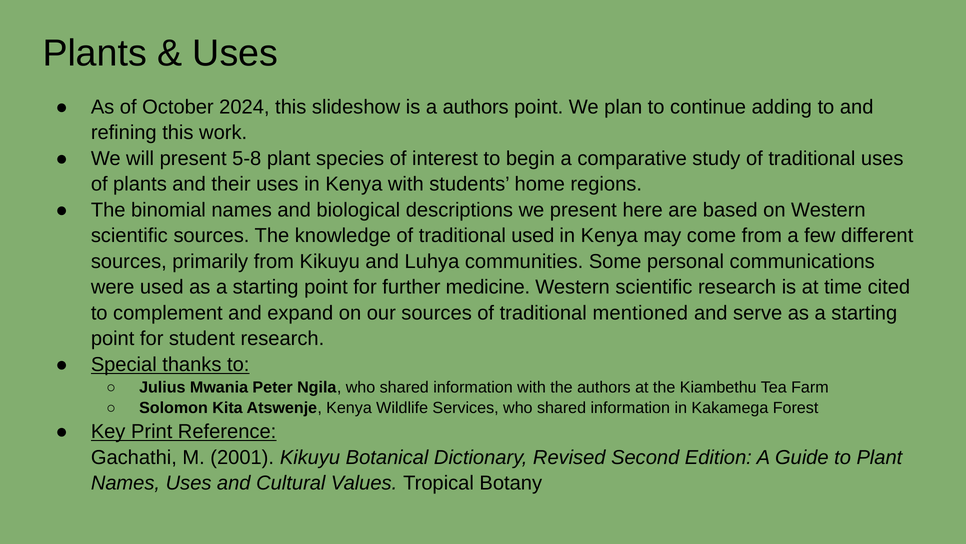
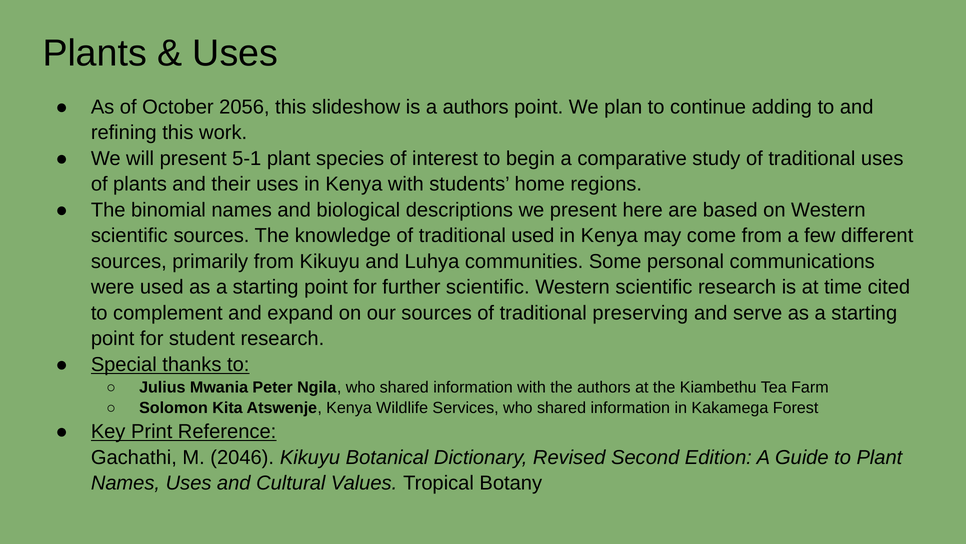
2024: 2024 -> 2056
5-8: 5-8 -> 5-1
further medicine: medicine -> scientific
mentioned: mentioned -> preserving
2001: 2001 -> 2046
